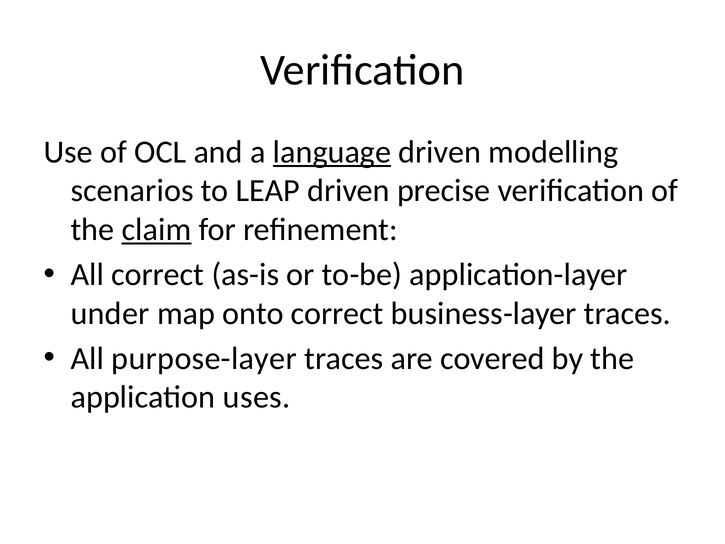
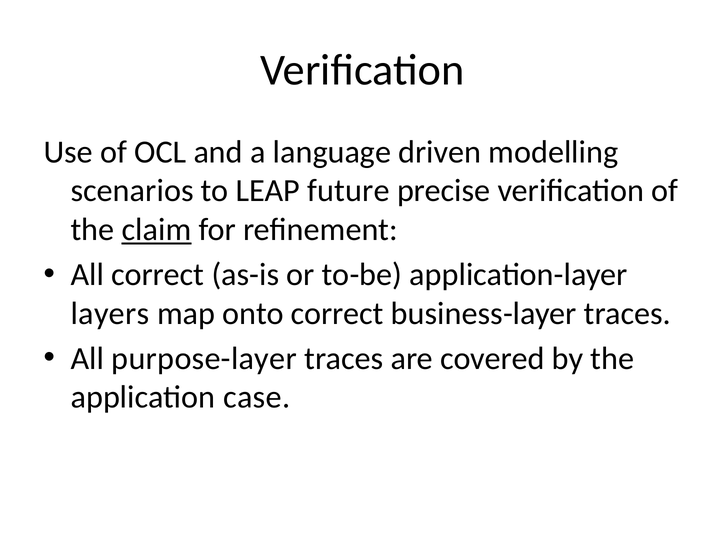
language underline: present -> none
LEAP driven: driven -> future
under: under -> layers
uses: uses -> case
